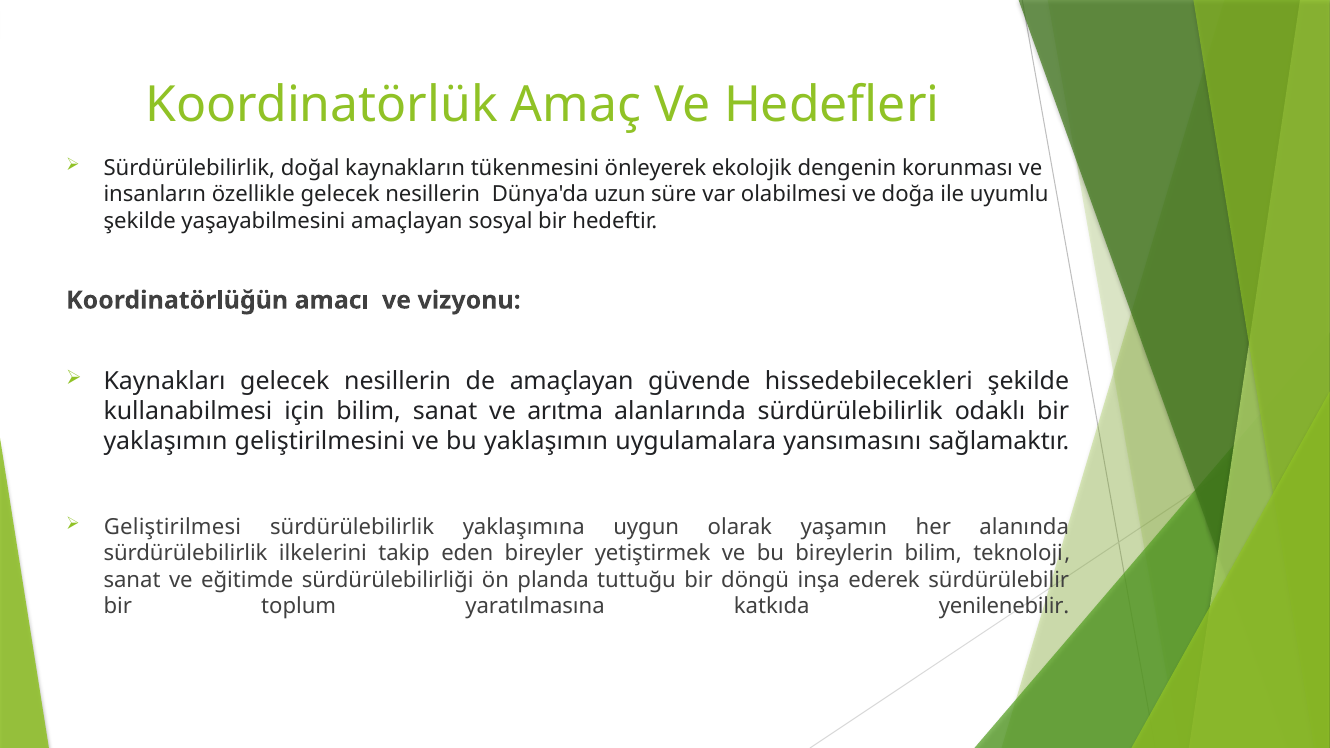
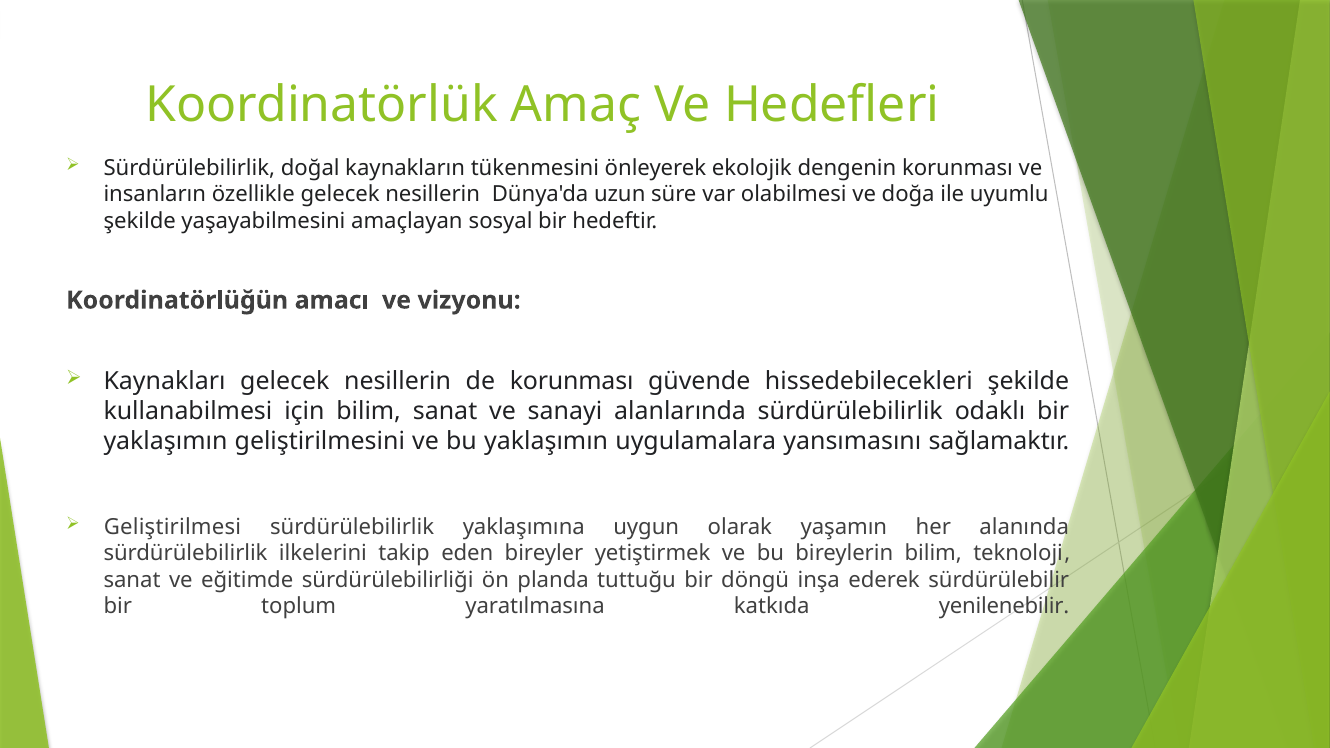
de amaçlayan: amaçlayan -> korunması
arıtma: arıtma -> sanayi
